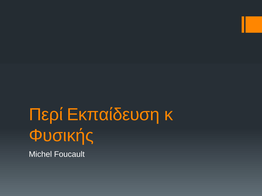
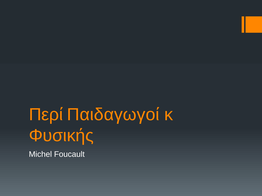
Εκπαίδευση: Εκπαίδευση -> Παιδαγωγοί
